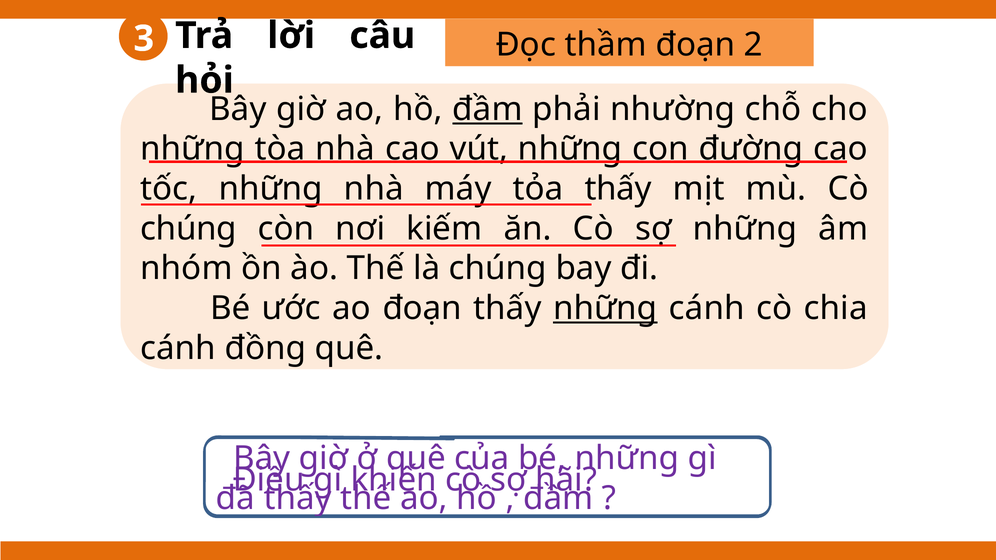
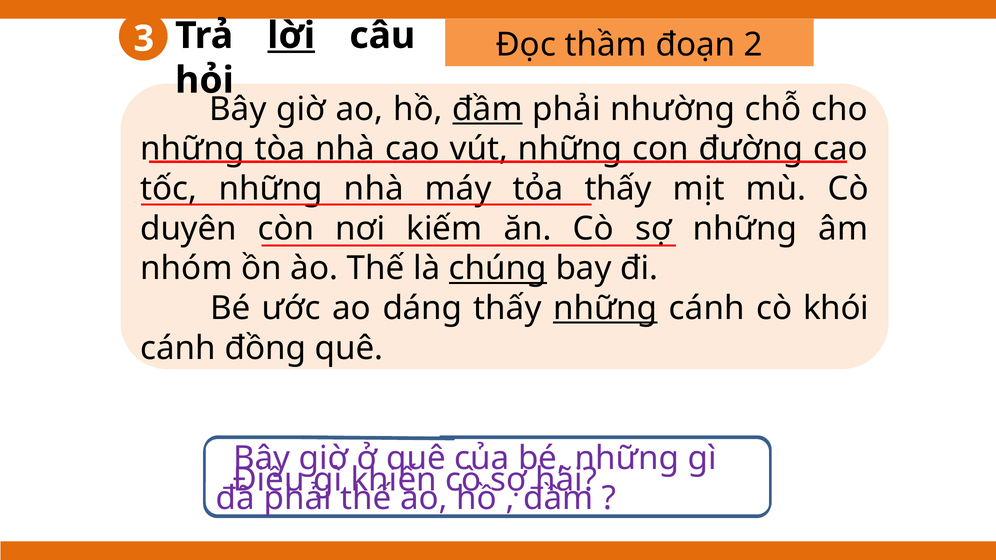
lời underline: none -> present
chúng at (189, 229): chúng -> duyên
chúng at (498, 269) underline: none -> present
ao đoạn: đoạn -> dáng
chia: chia -> khói
đã thấy: thấy -> phải
